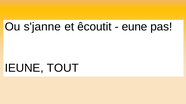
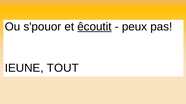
s'janne: s'janne -> s'pouor
êcoutit underline: none -> present
eune: eune -> peux
